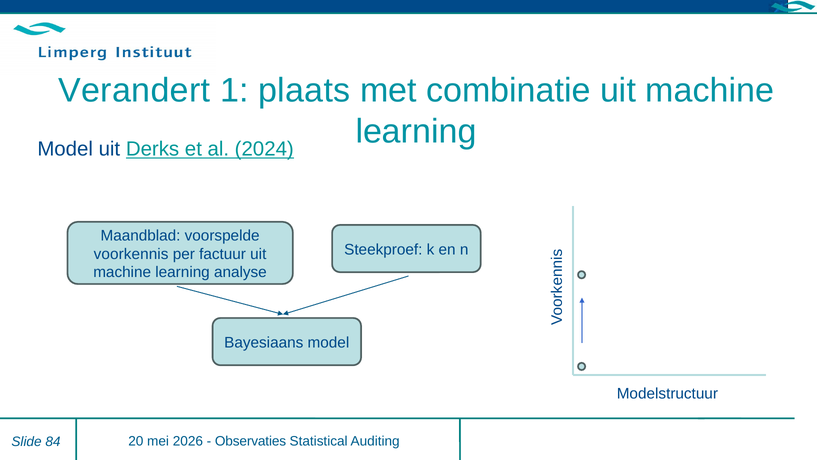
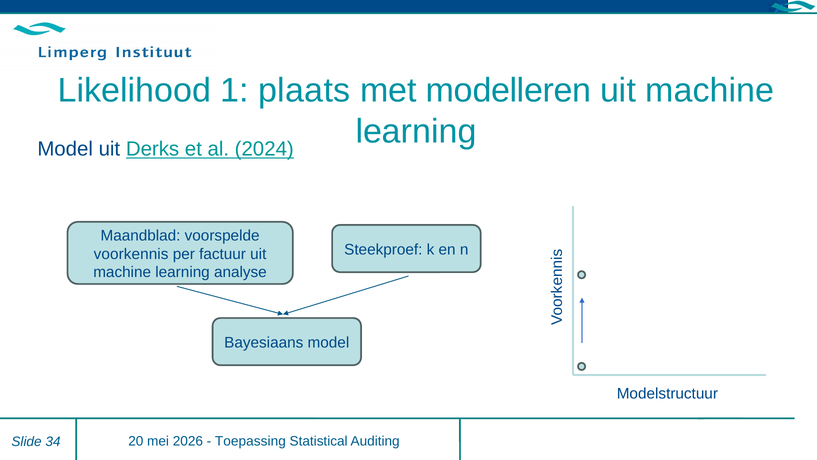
Verandert: Verandert -> Likelihood
combinatie: combinatie -> modelleren
Observaties: Observaties -> Toepassing
84: 84 -> 34
